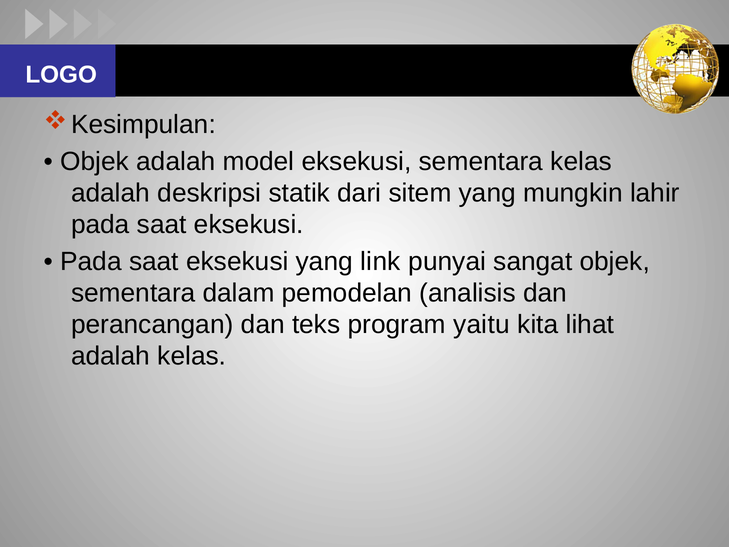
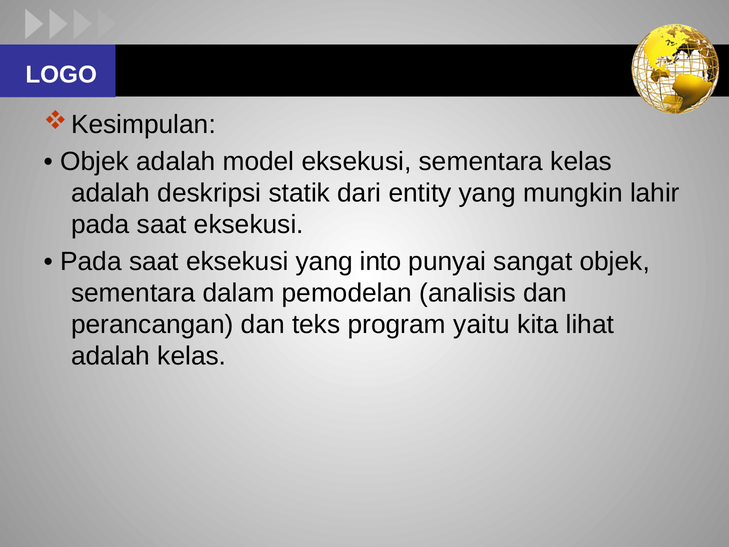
sitem: sitem -> entity
link: link -> into
